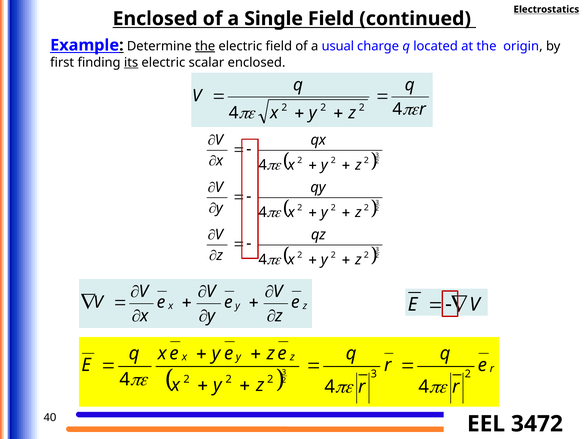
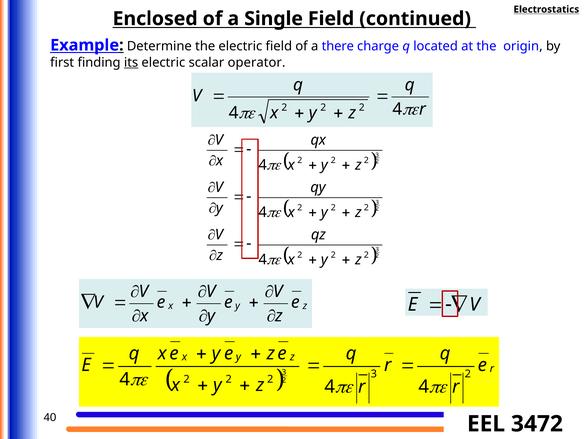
the at (205, 46) underline: present -> none
usual: usual -> there
scalar enclosed: enclosed -> operator
